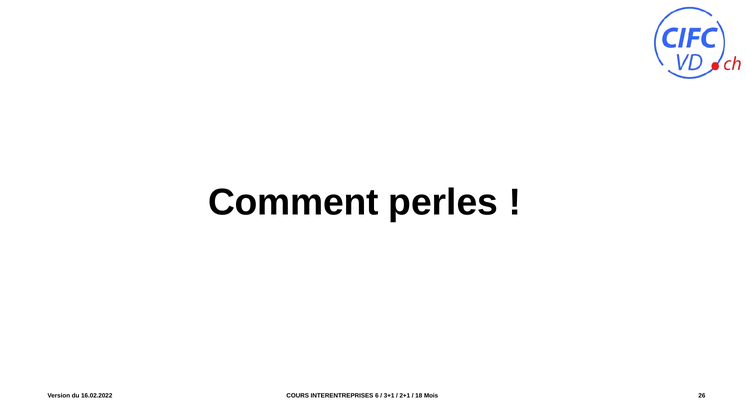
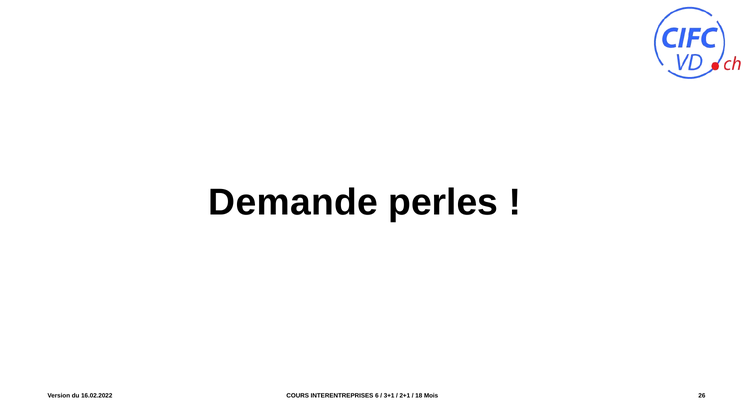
Comment: Comment -> Demande
